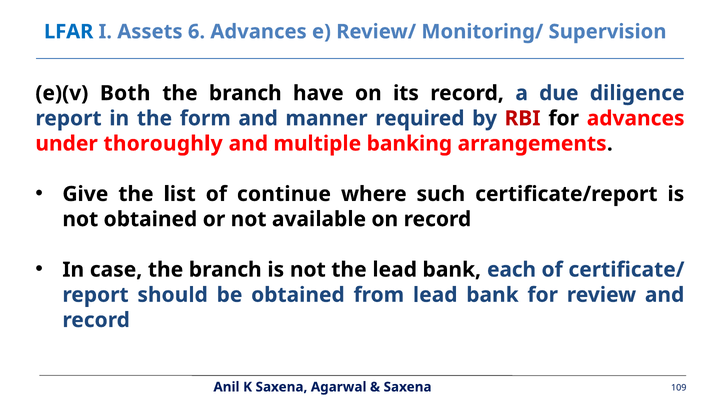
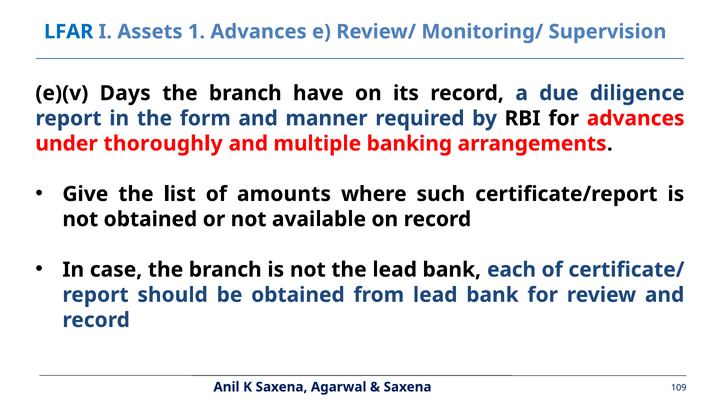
6: 6 -> 1
Both: Both -> Days
RBI colour: red -> black
continue: continue -> amounts
